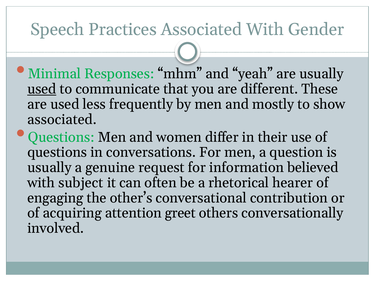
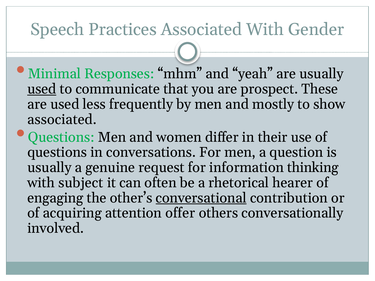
different: different -> prospect
believed: believed -> thinking
conversational underline: none -> present
greet: greet -> offer
